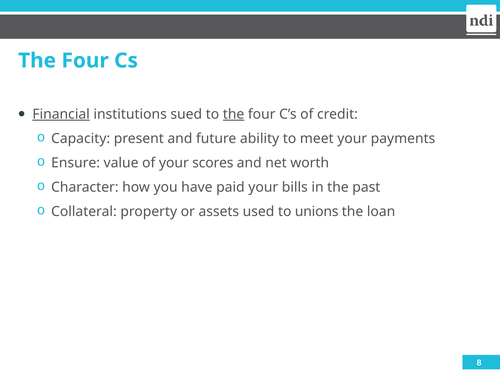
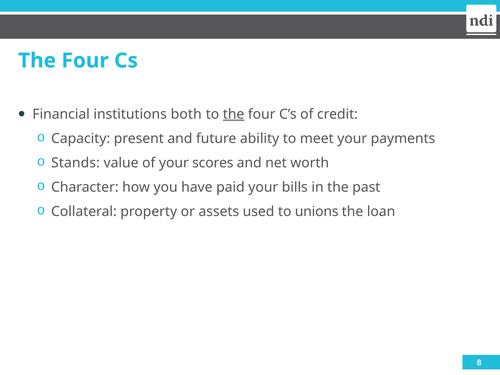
Financial underline: present -> none
sued: sued -> both
Ensure: Ensure -> Stands
